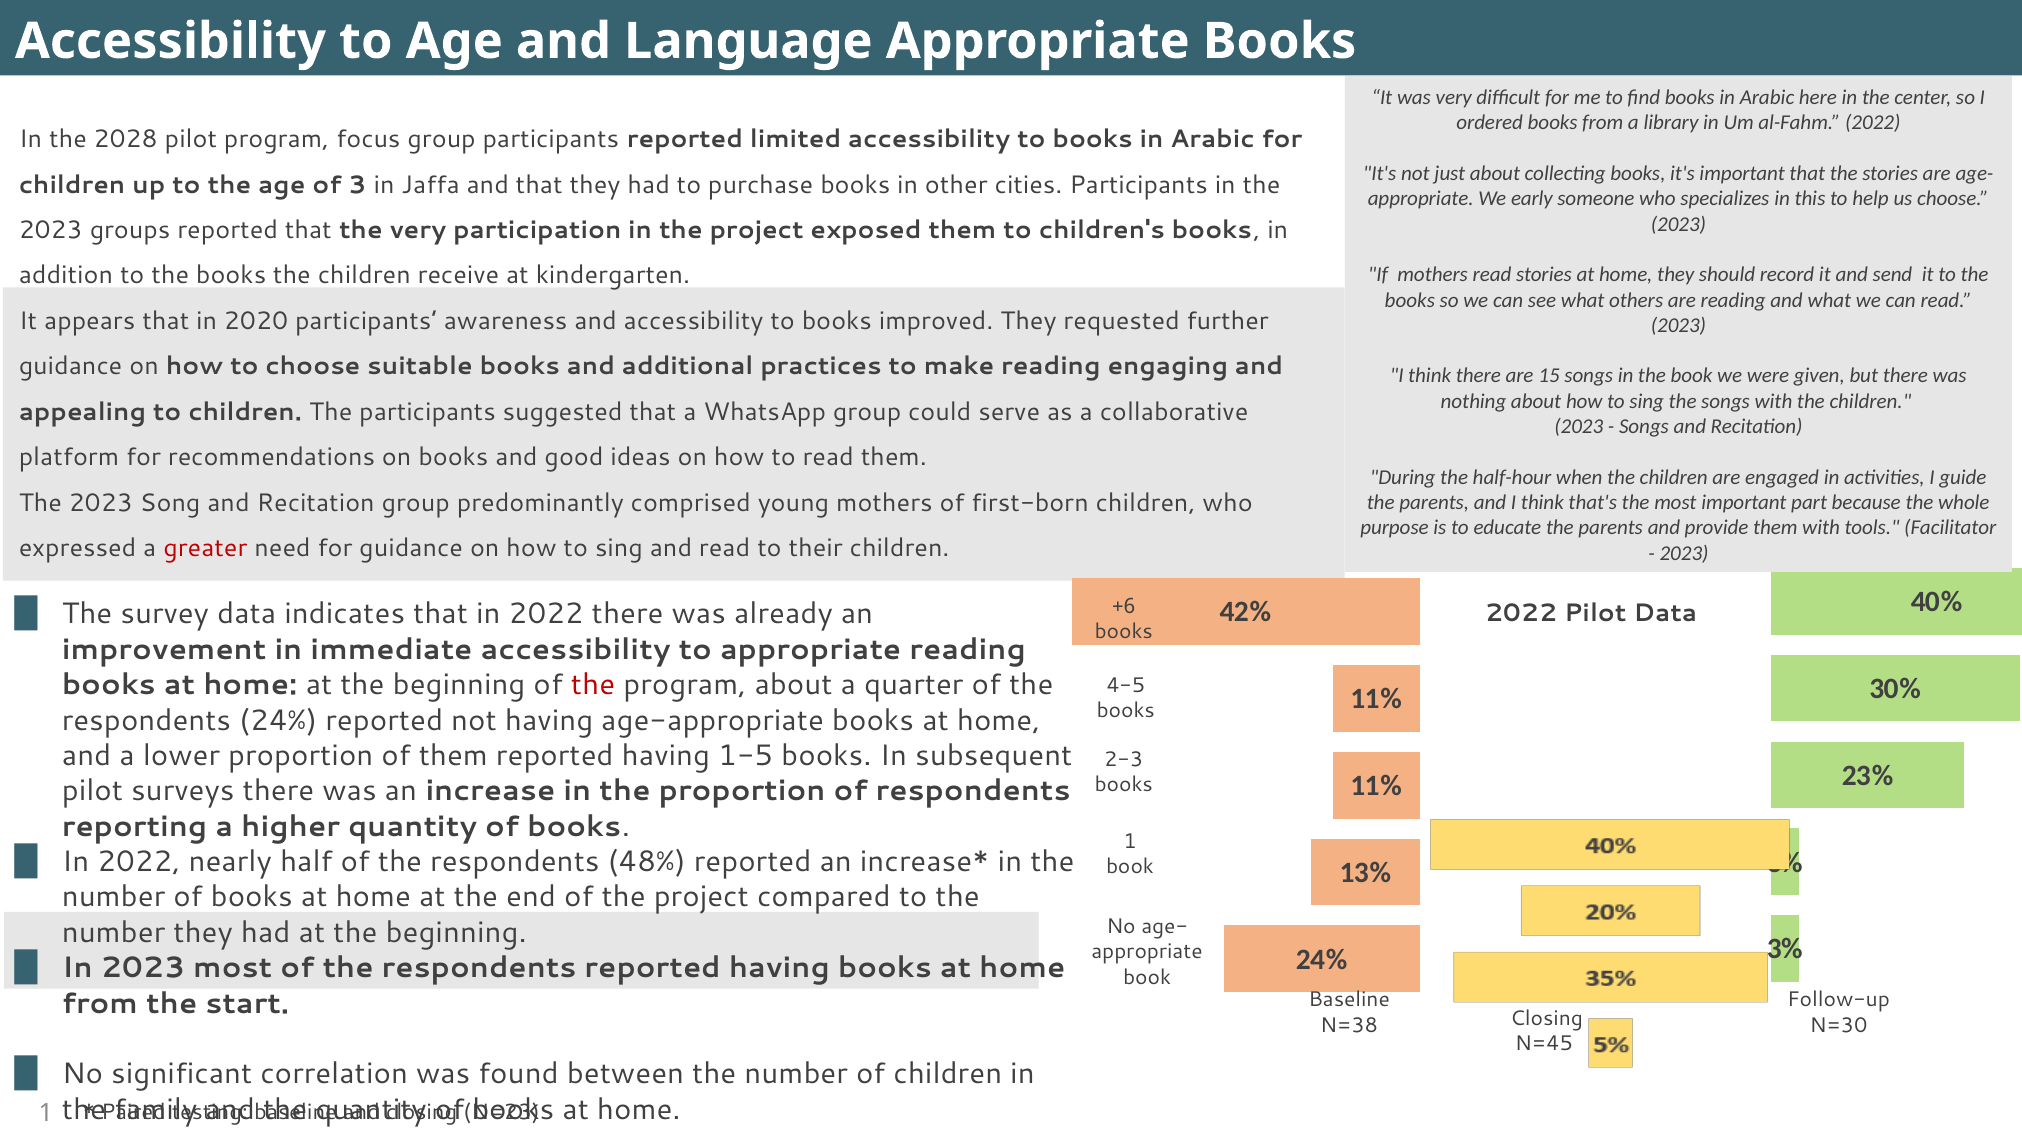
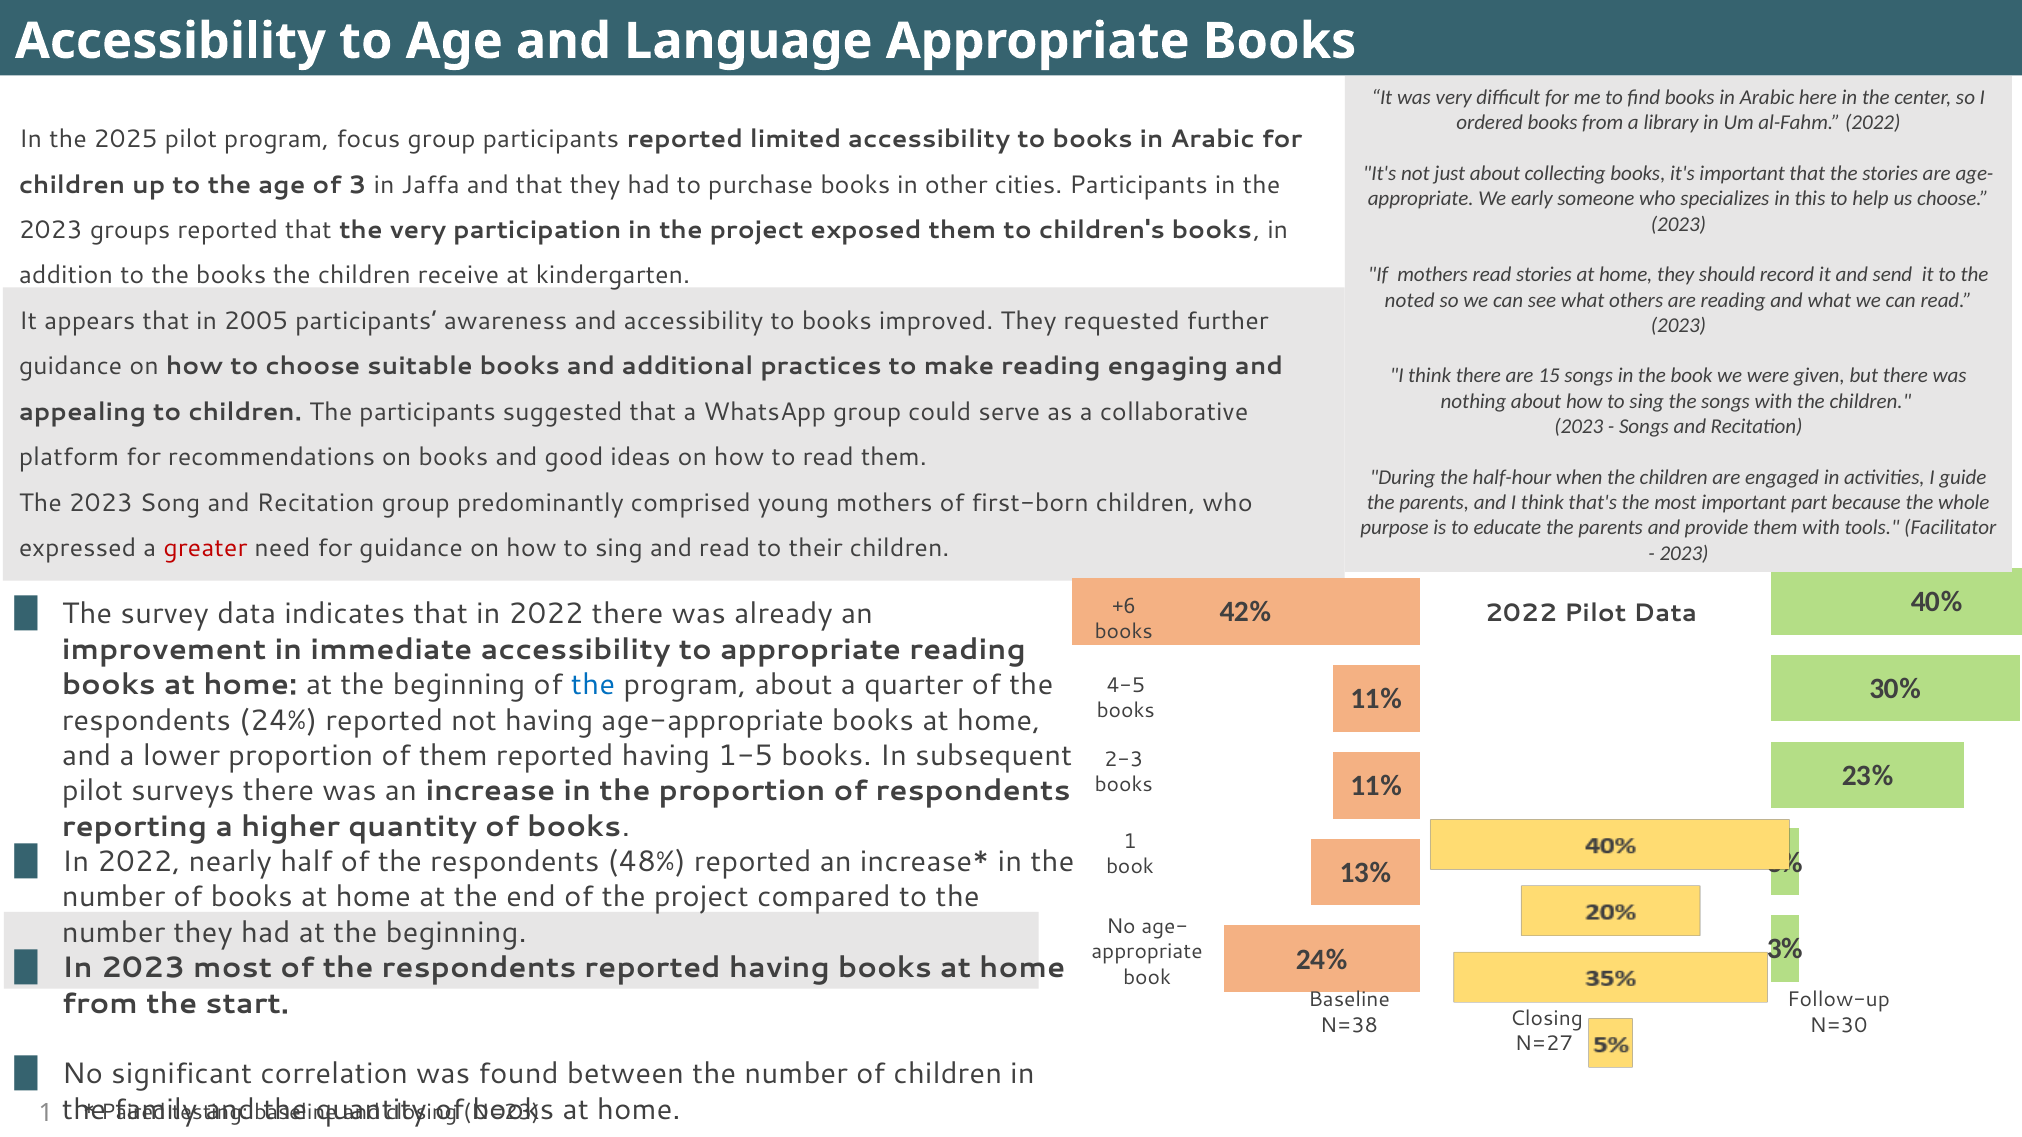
2028: 2028 -> 2025
books at (1410, 300): books -> noted
2020: 2020 -> 2005
the at (593, 685) colour: red -> blue
N=45: N=45 -> N=27
